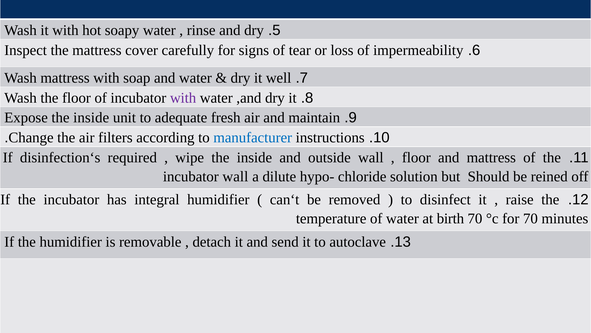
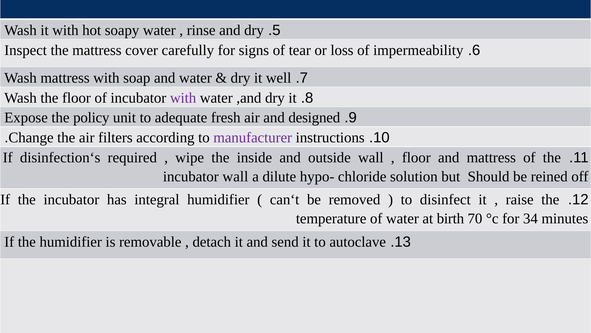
Expose the inside: inside -> policy
maintain: maintain -> designed
manufacturer colour: blue -> purple
for 70: 70 -> 34
